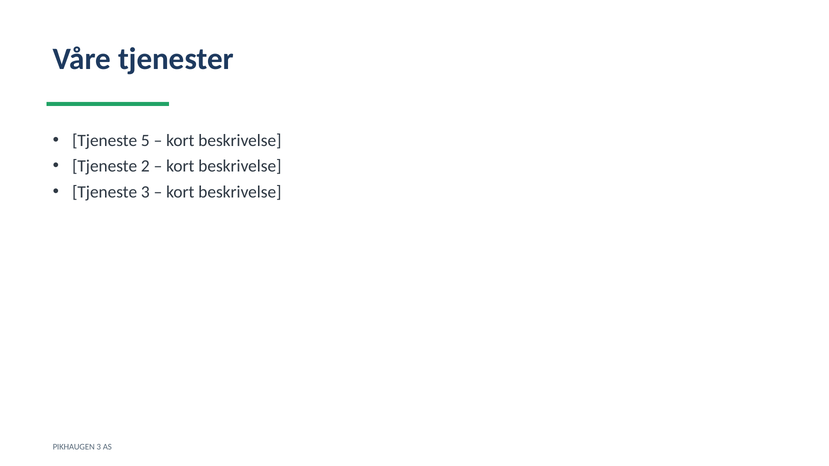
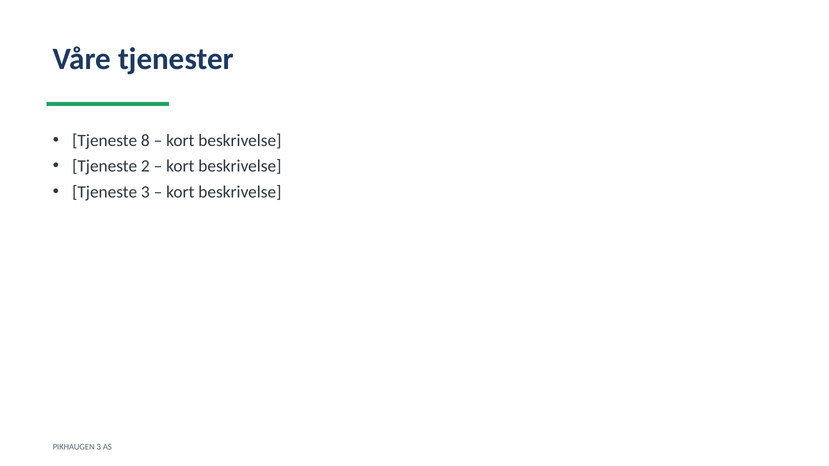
5: 5 -> 8
